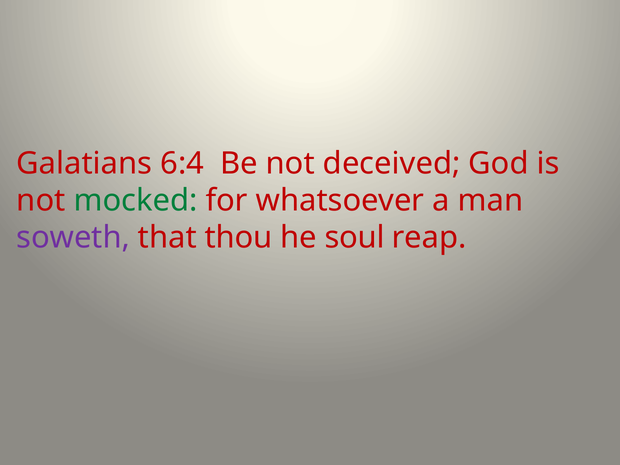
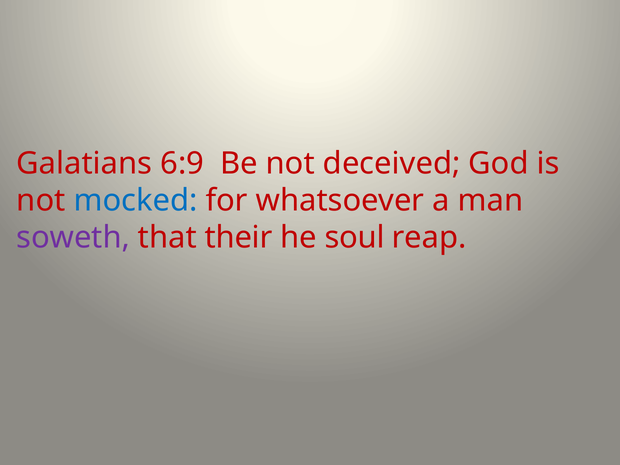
6:4: 6:4 -> 6:9
mocked colour: green -> blue
thou: thou -> their
